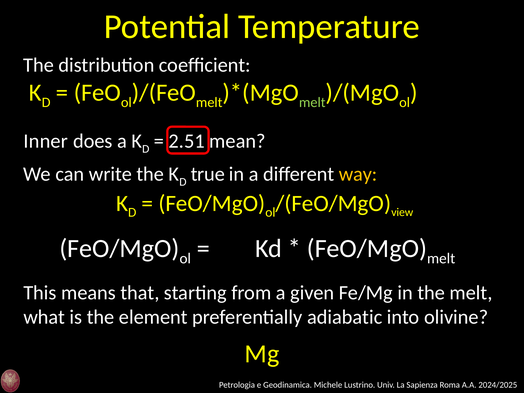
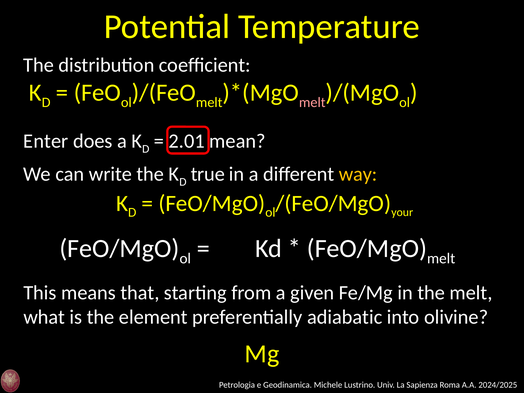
melt at (312, 102) colour: light green -> pink
Inner: Inner -> Enter
2.51: 2.51 -> 2.01
view: view -> your
